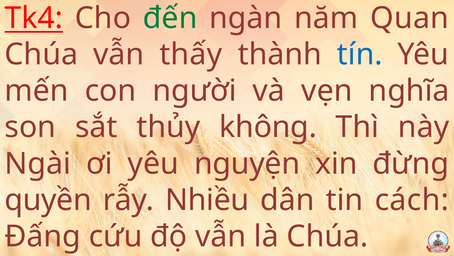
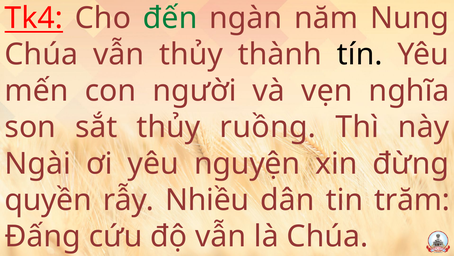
Quan: Quan -> Nung
vẫn thấy: thấy -> thủy
tín colour: blue -> black
không: không -> ruồng
cách: cách -> trăm
